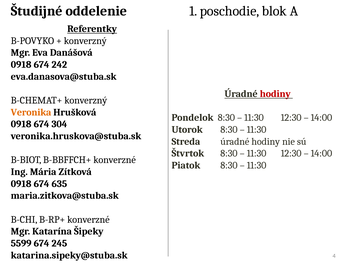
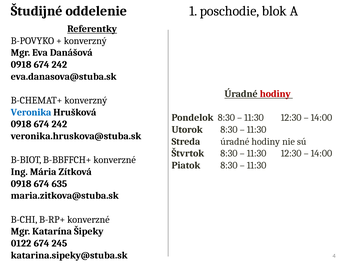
Veronika colour: orange -> blue
304 at (59, 124): 304 -> 242
5599: 5599 -> 0122
